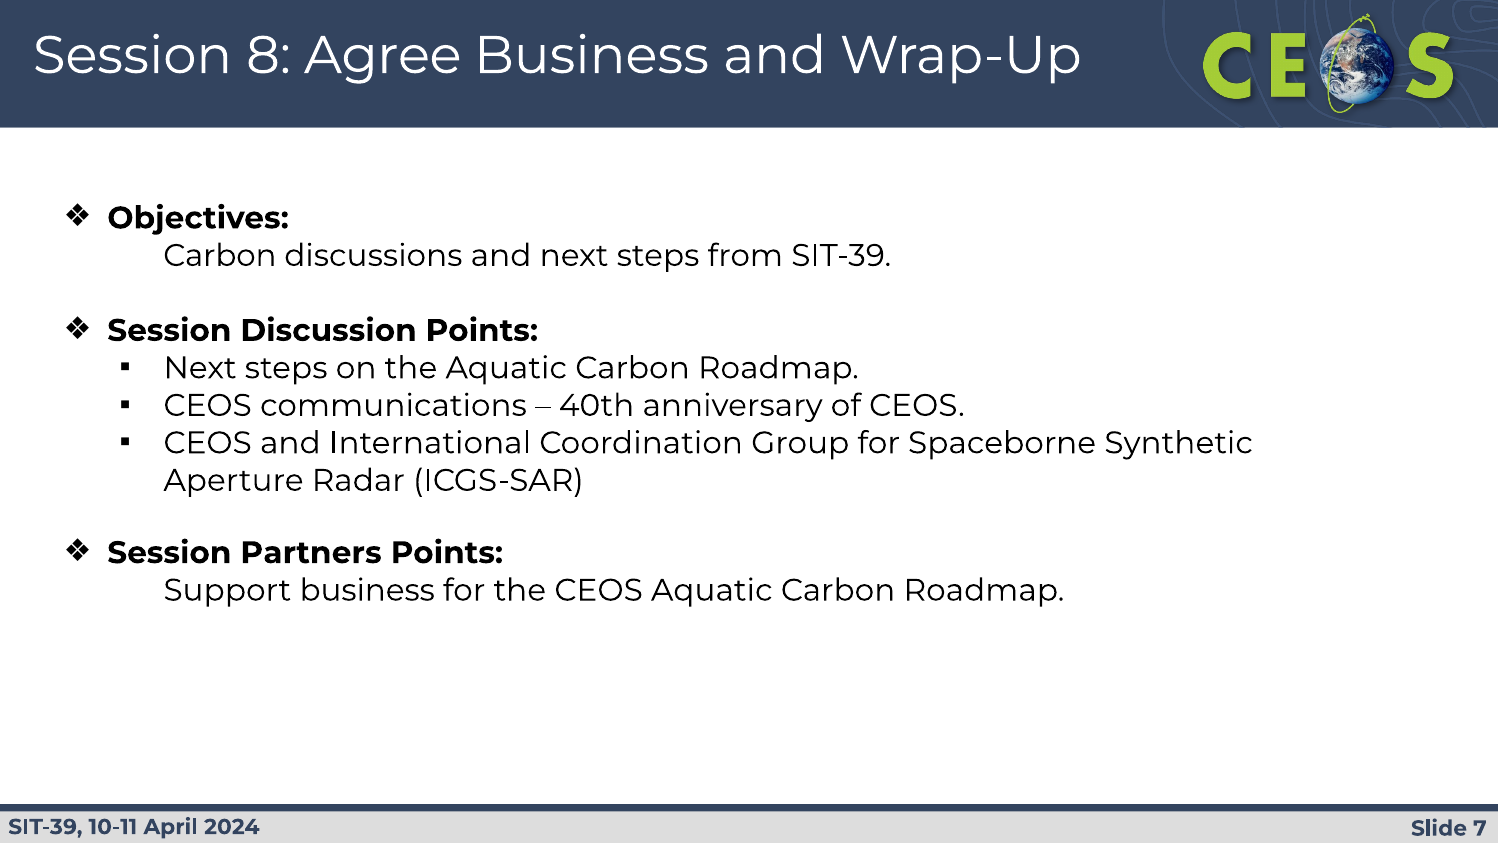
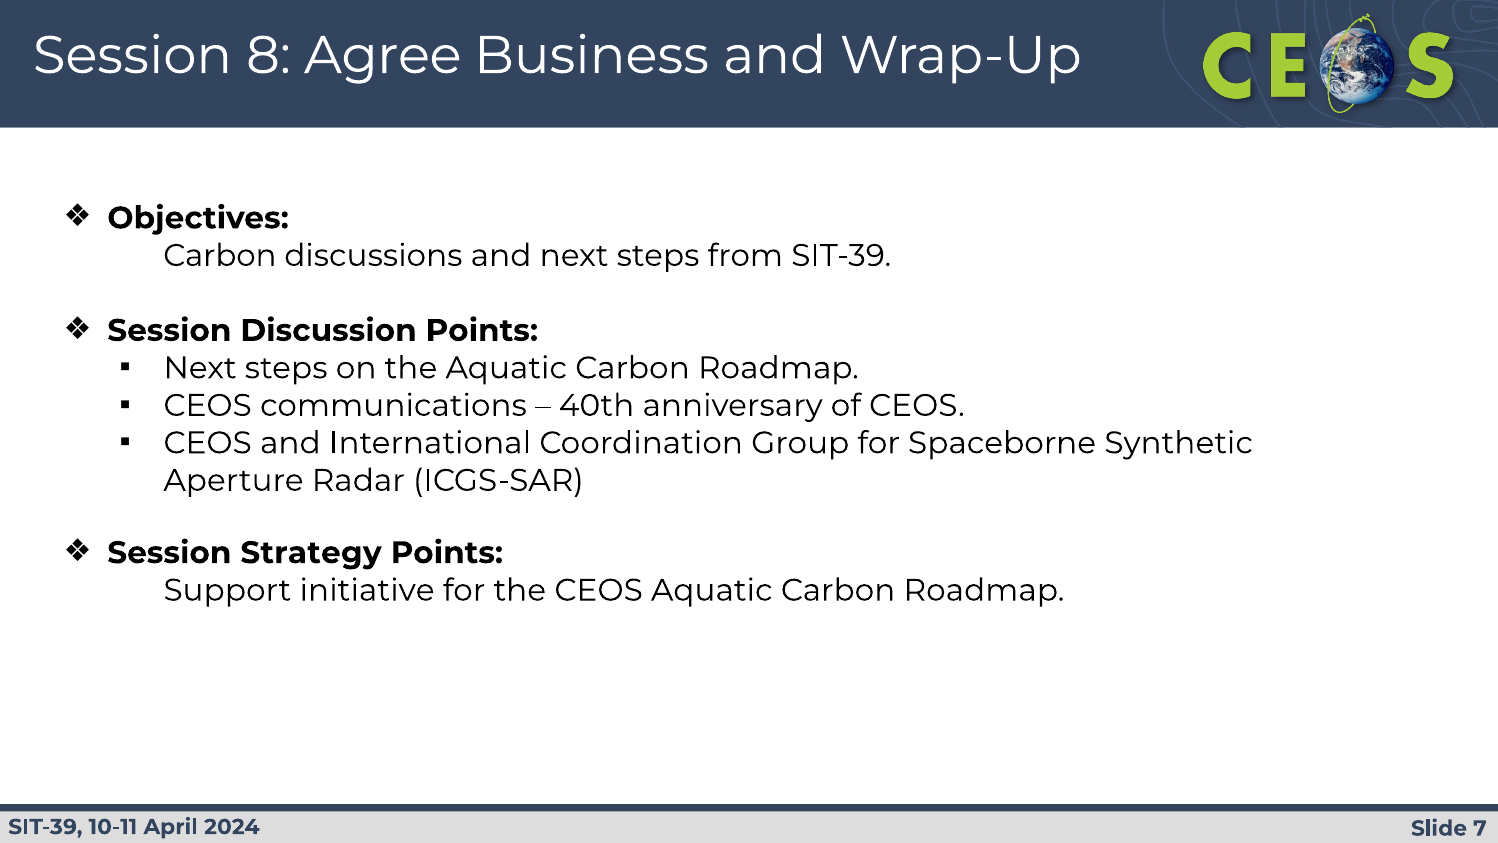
Partners: Partners -> Strategy
Support business: business -> initiative
